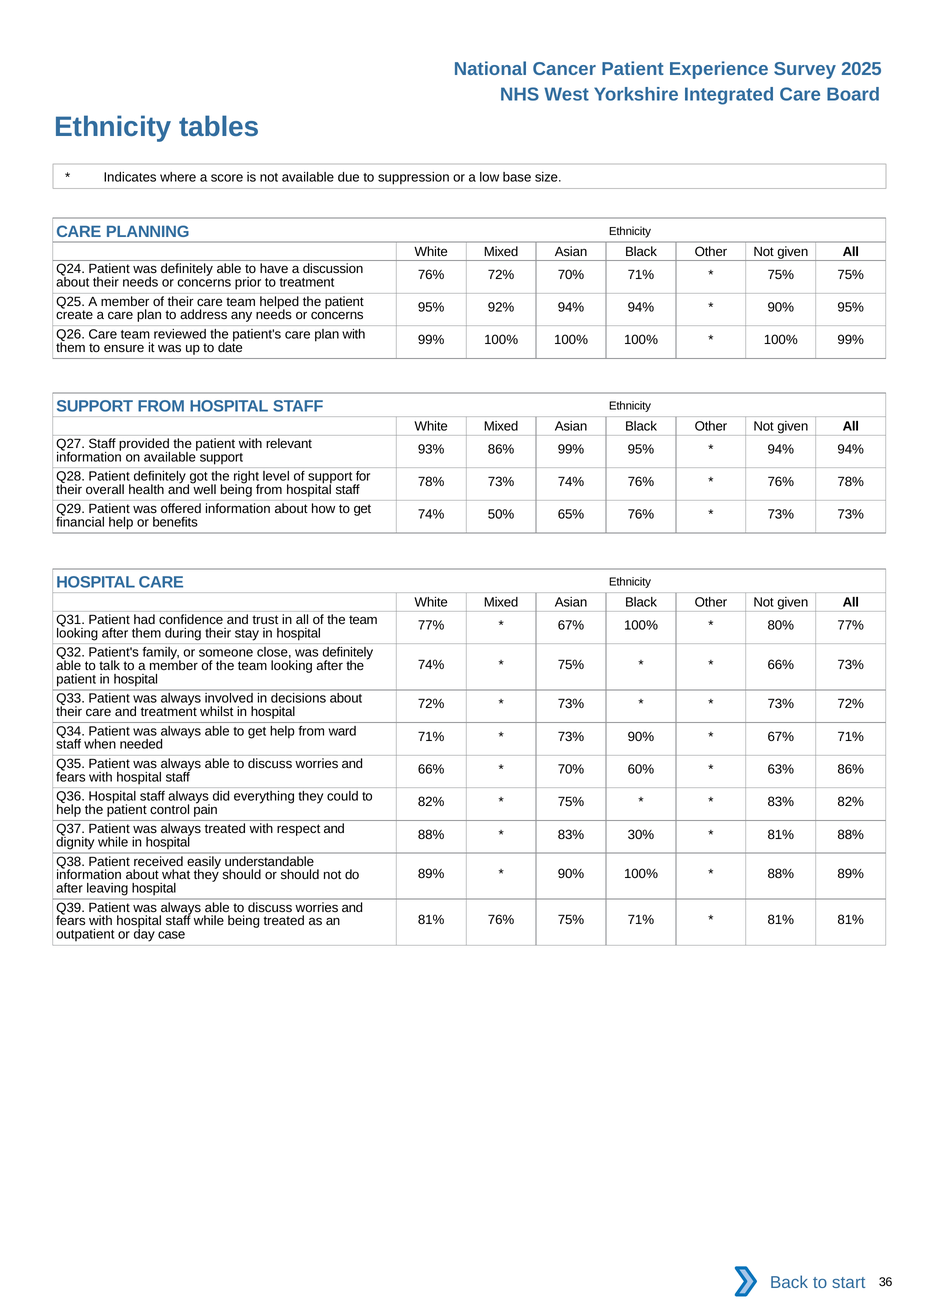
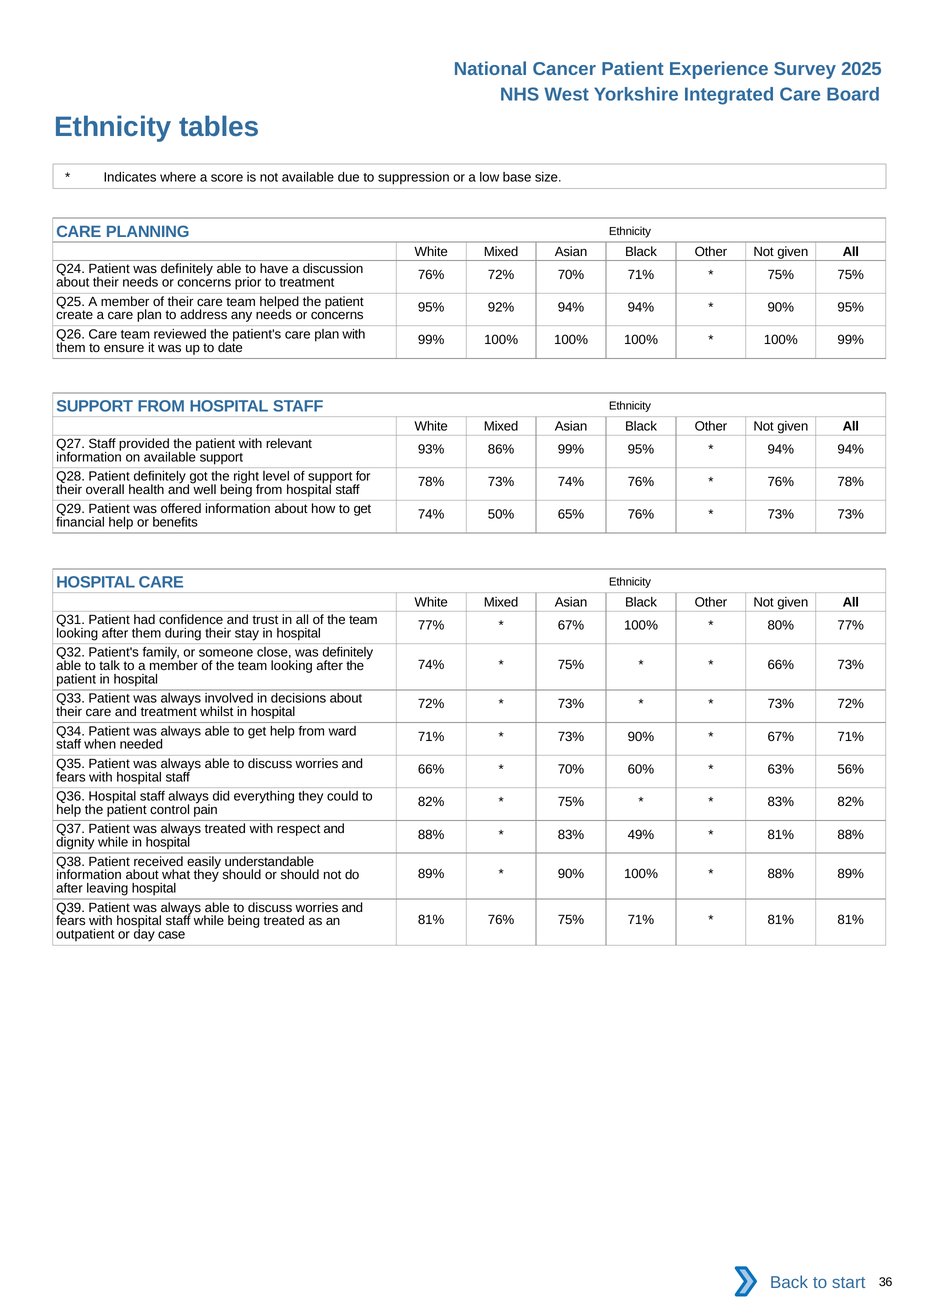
63% 86%: 86% -> 56%
30%: 30% -> 49%
